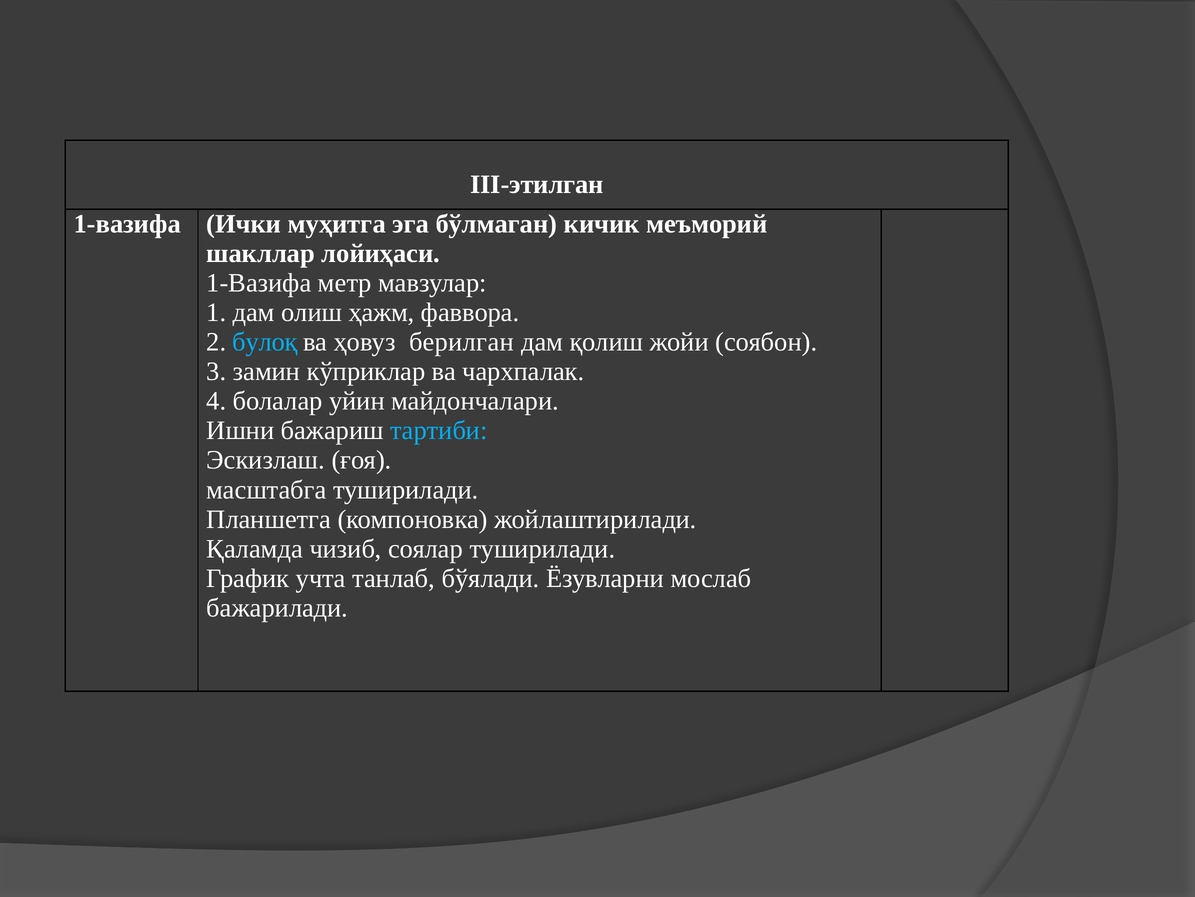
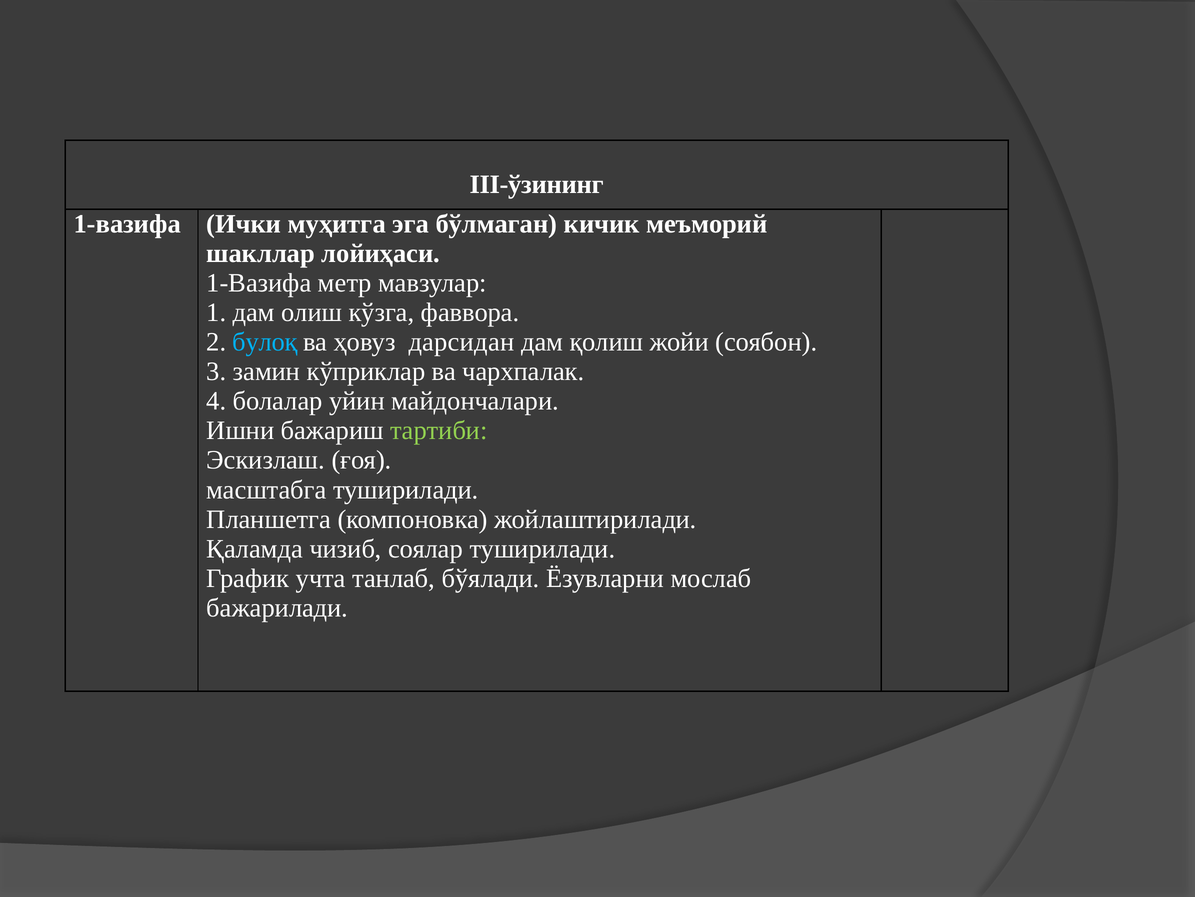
III-этилган: III-этилган -> III-ўзининг
ҳажм: ҳажм -> кўзга
берилган: берилган -> дарсидан
тартиби colour: light blue -> light green
